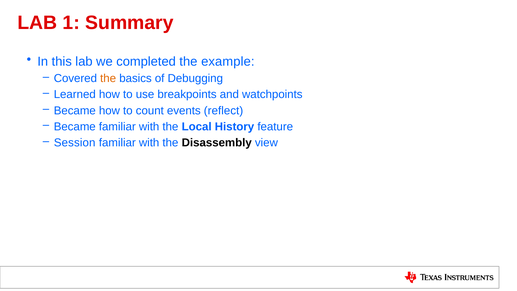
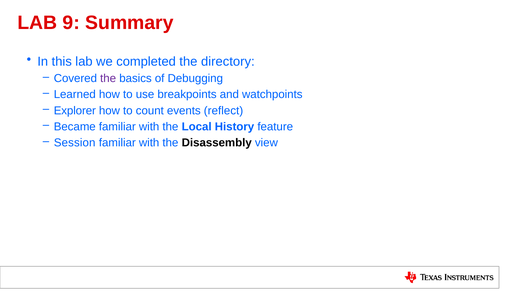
1: 1 -> 9
example: example -> directory
the at (108, 78) colour: orange -> purple
Became at (75, 111): Became -> Explorer
